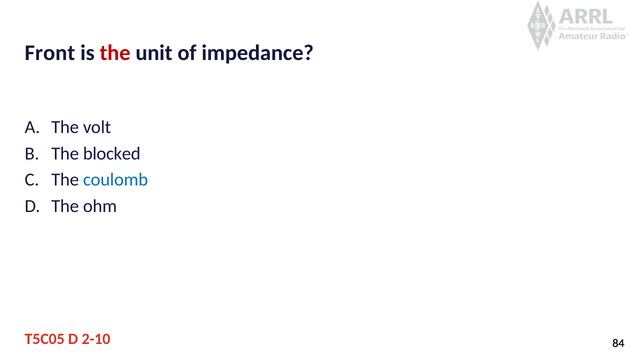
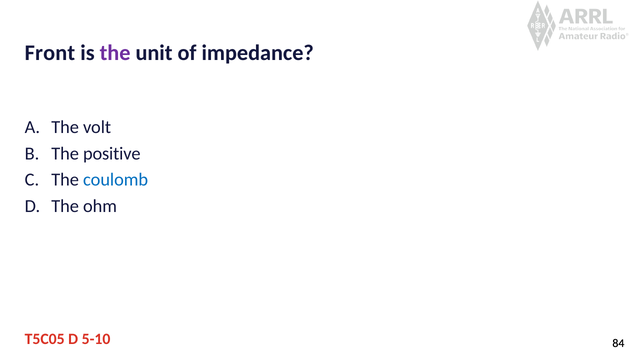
the at (115, 53) colour: red -> purple
blocked: blocked -> positive
2-10: 2-10 -> 5-10
